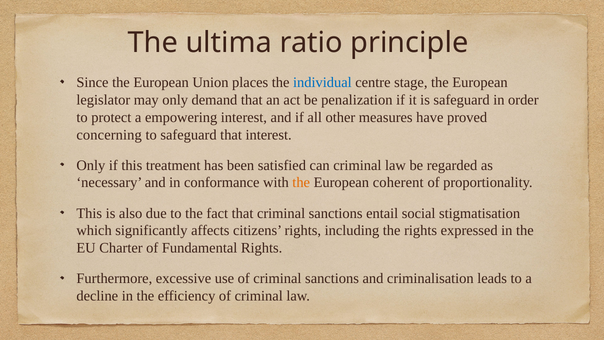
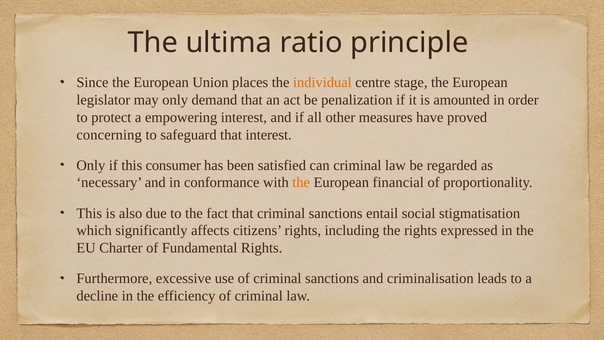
individual colour: blue -> orange
is safeguard: safeguard -> amounted
treatment: treatment -> consumer
coherent: coherent -> financial
